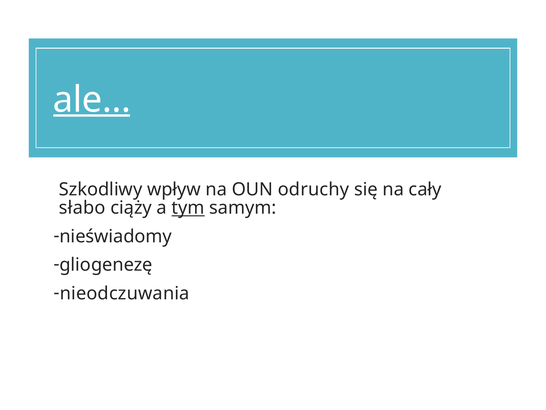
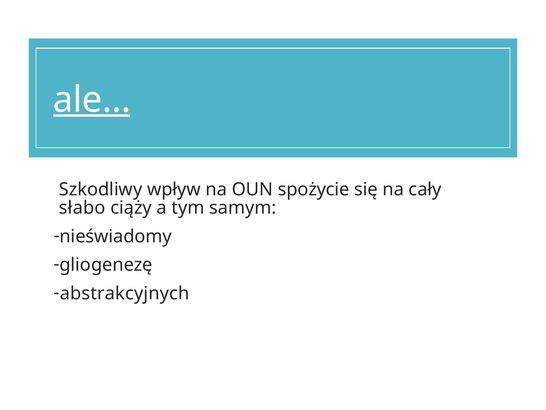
odruchy: odruchy -> spożycie
tym underline: present -> none
nieodczuwania: nieodczuwania -> abstrakcyjnych
